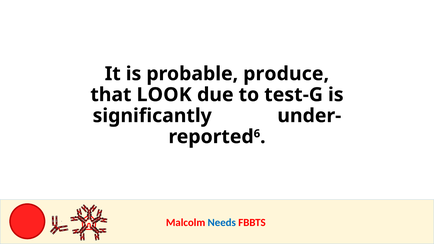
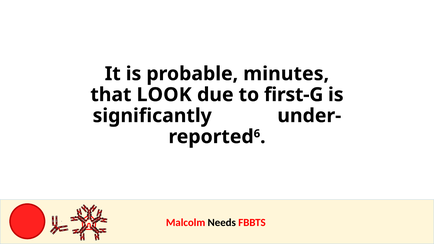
produce: produce -> minutes
test-G: test-G -> first-G
Needs colour: blue -> black
